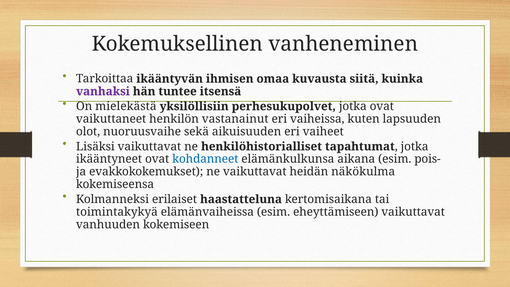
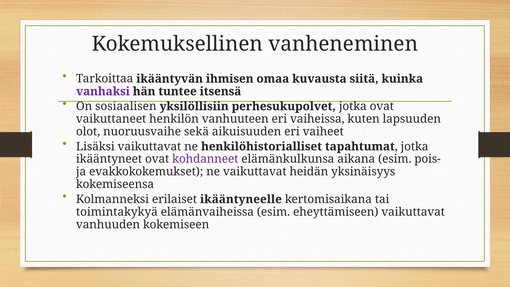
mielekästä: mielekästä -> sosiaalisen
vastanainut: vastanainut -> vanhuuteen
kohdanneet colour: blue -> purple
näkökulma: näkökulma -> yksinäisyys
haastatteluna: haastatteluna -> ikääntyneelle
